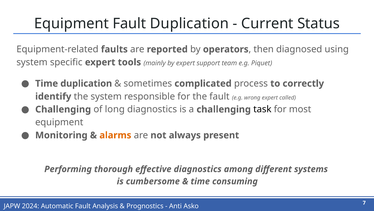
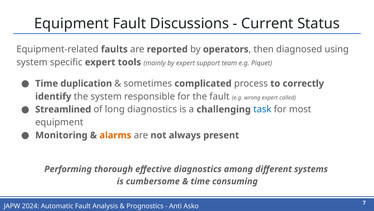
Fault Duplication: Duplication -> Discussions
Challenging at (63, 109): Challenging -> Streamlined
task colour: black -> blue
